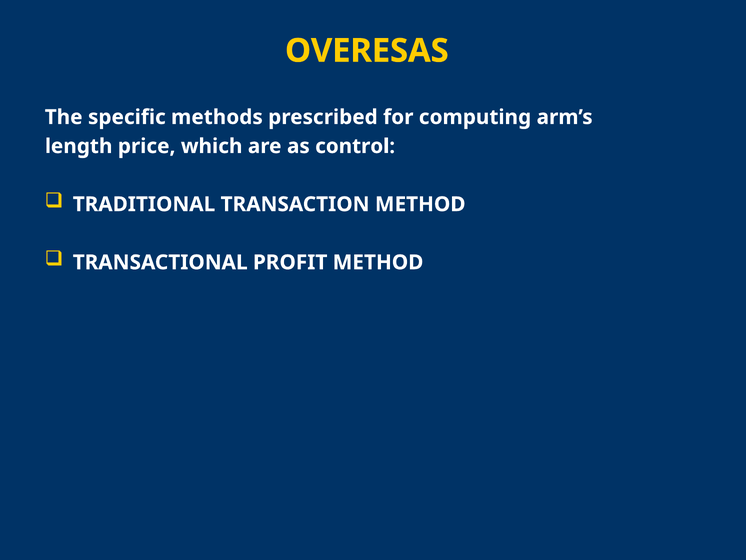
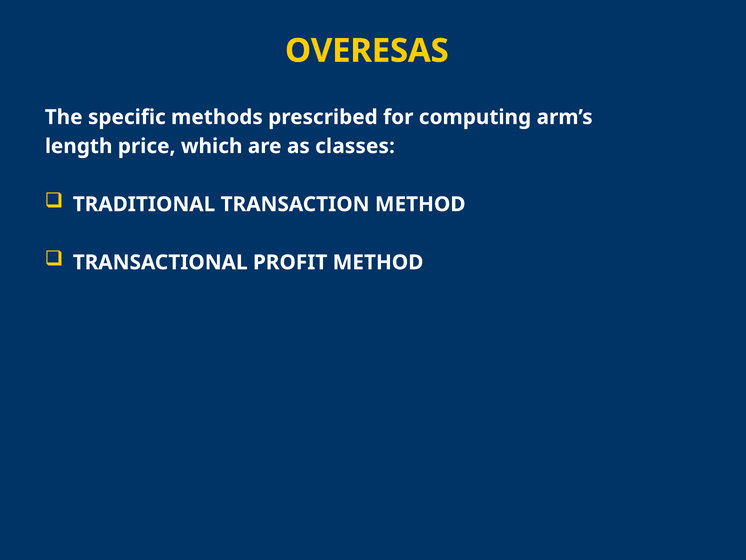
control: control -> classes
